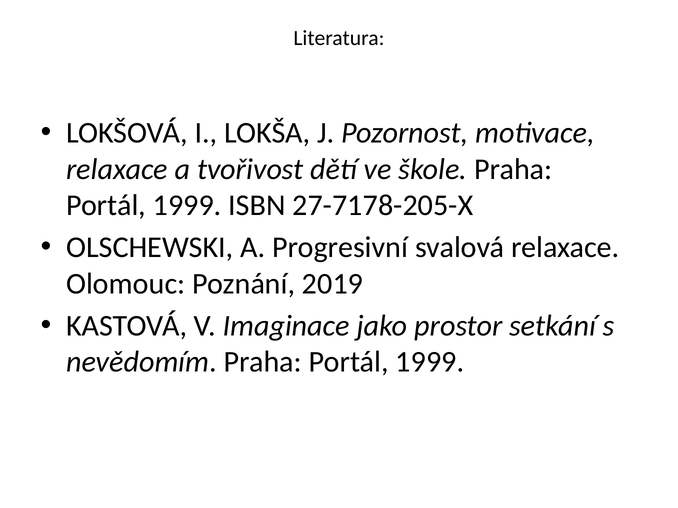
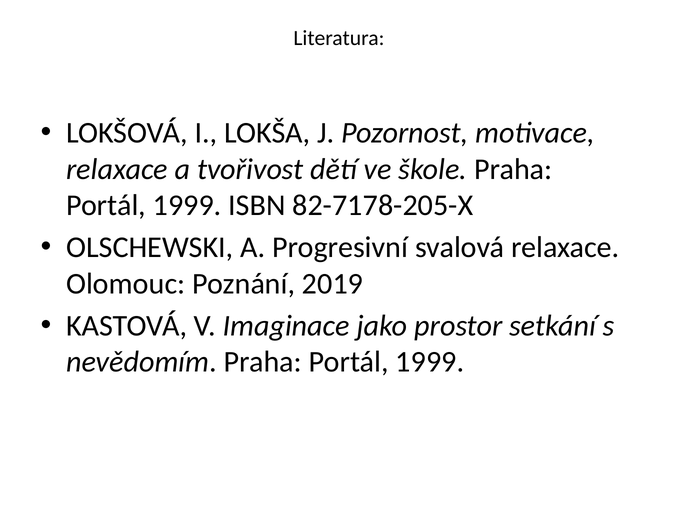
27-7178-205-X: 27-7178-205-X -> 82-7178-205-X
